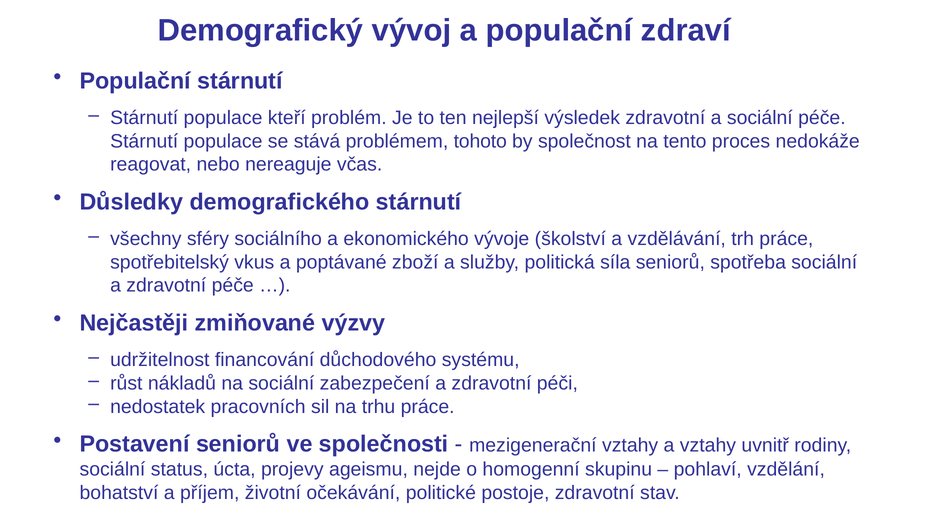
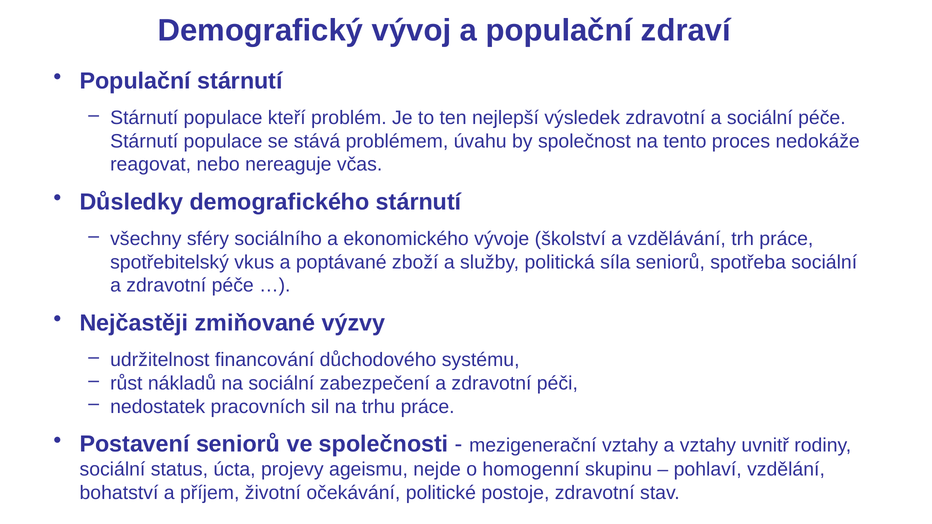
tohoto: tohoto -> úvahu
